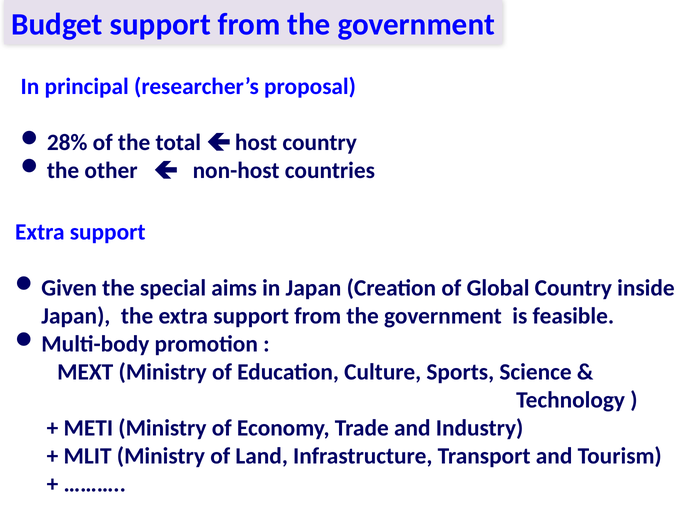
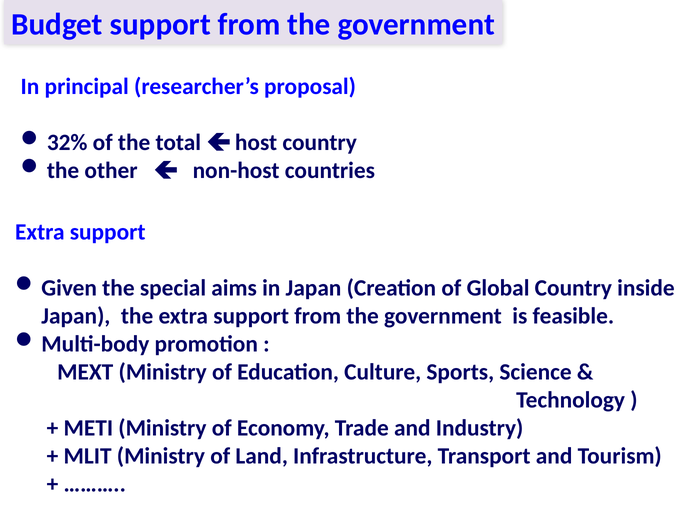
28%: 28% -> 32%
